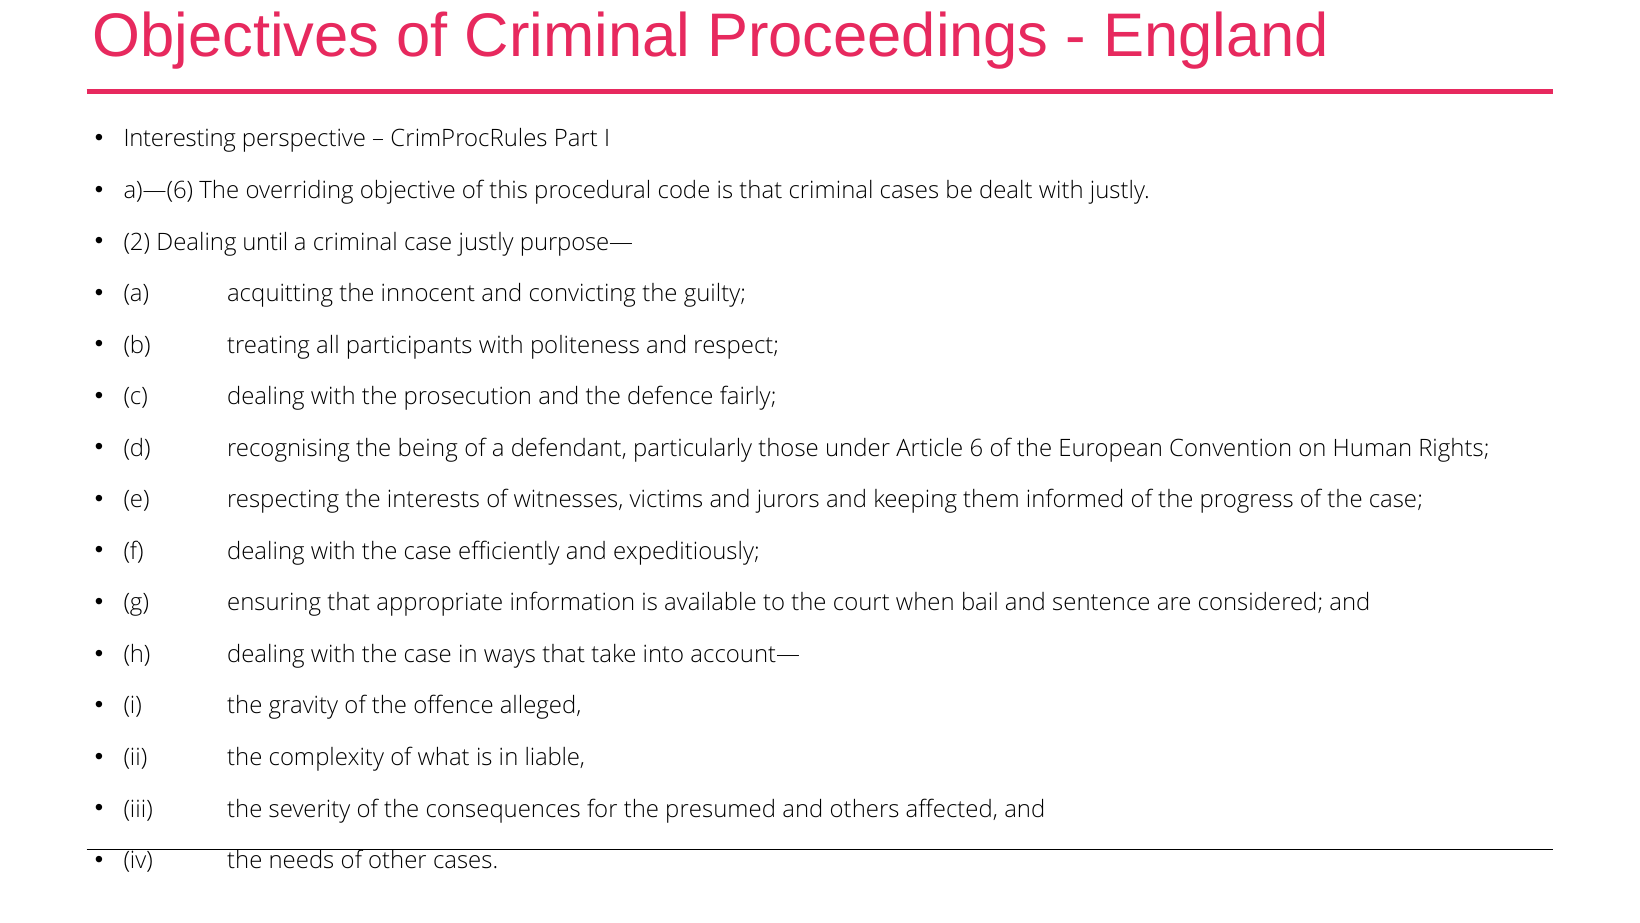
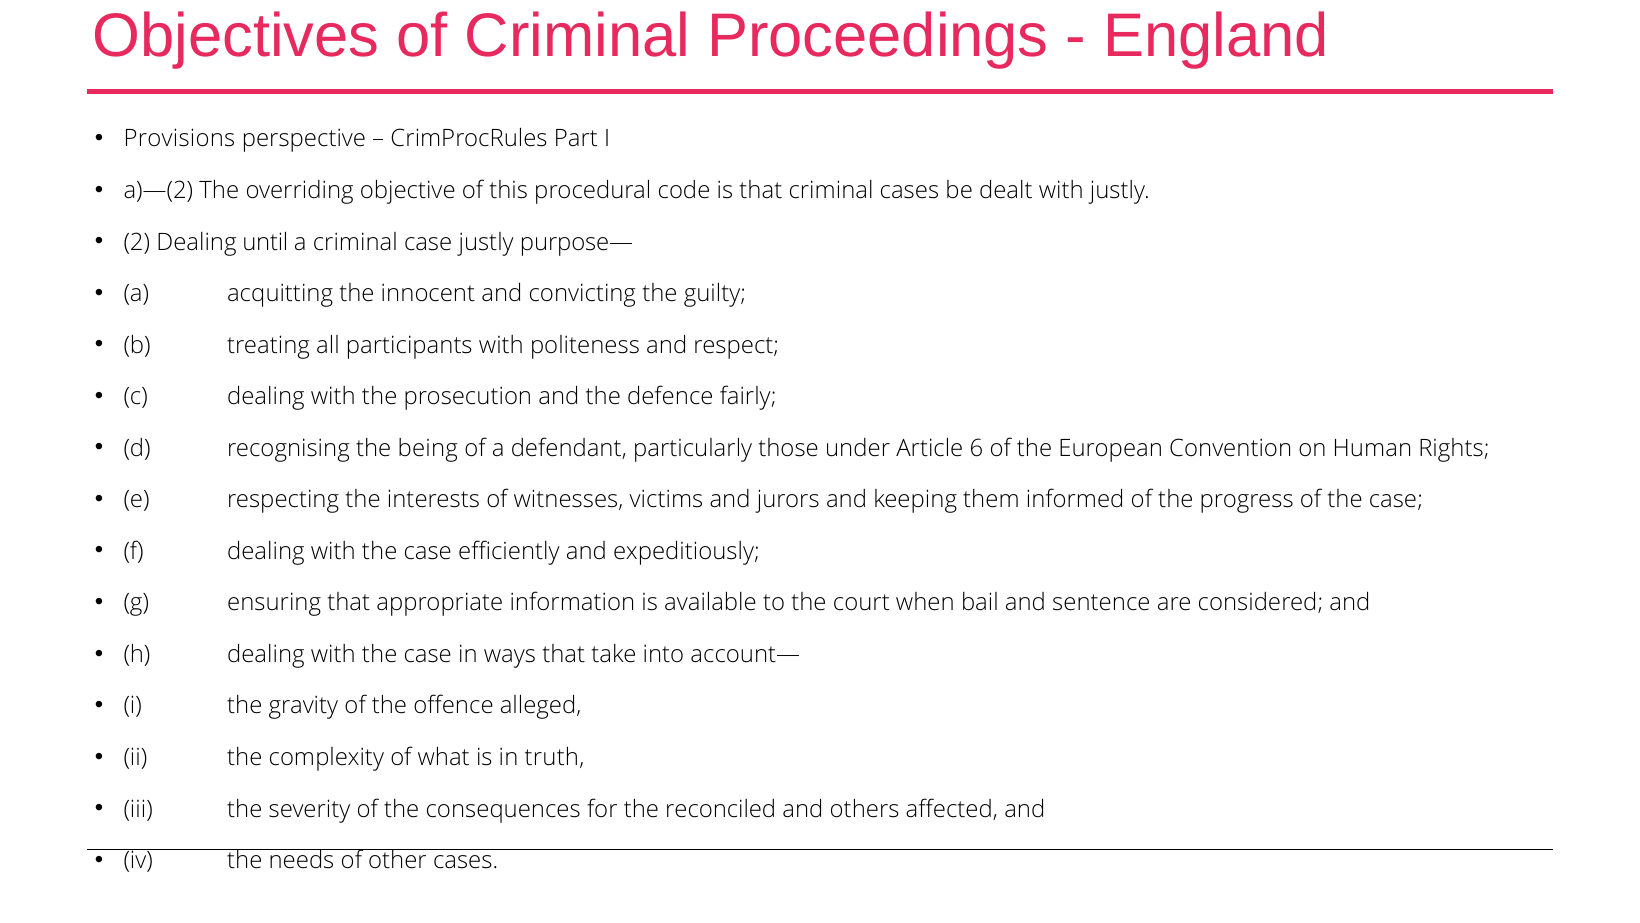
Interesting: Interesting -> Provisions
a)—(6: a)—(6 -> a)—(2
liable: liable -> truth
presumed: presumed -> reconciled
